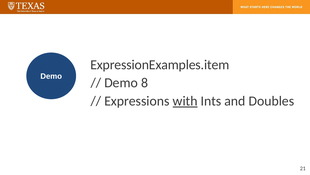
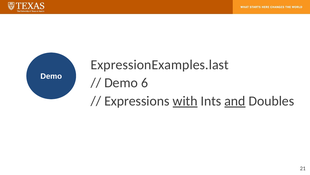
ExpressionExamples.item: ExpressionExamples.item -> ExpressionExamples.last
8: 8 -> 6
and underline: none -> present
